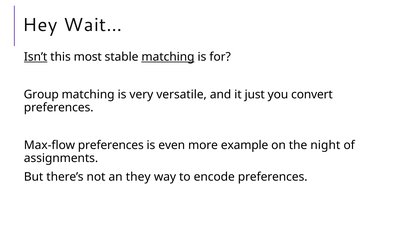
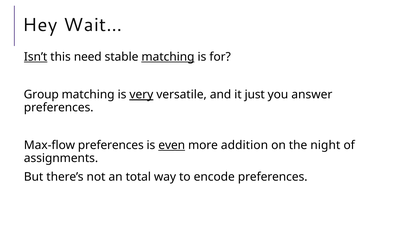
most: most -> need
very underline: none -> present
convert: convert -> answer
even underline: none -> present
example: example -> addition
they: they -> total
